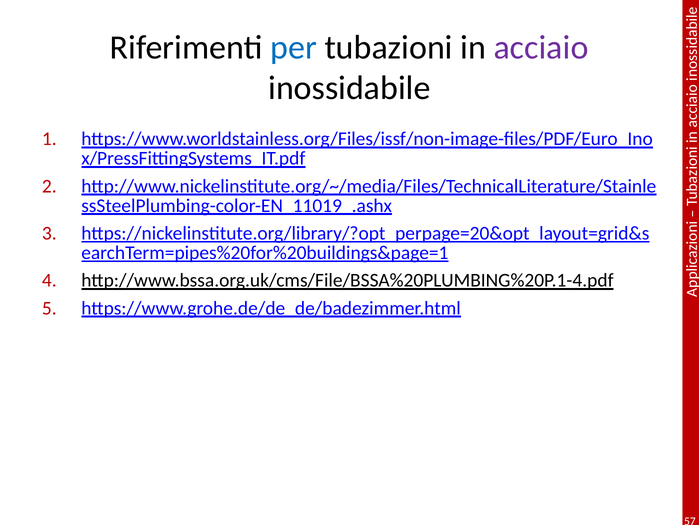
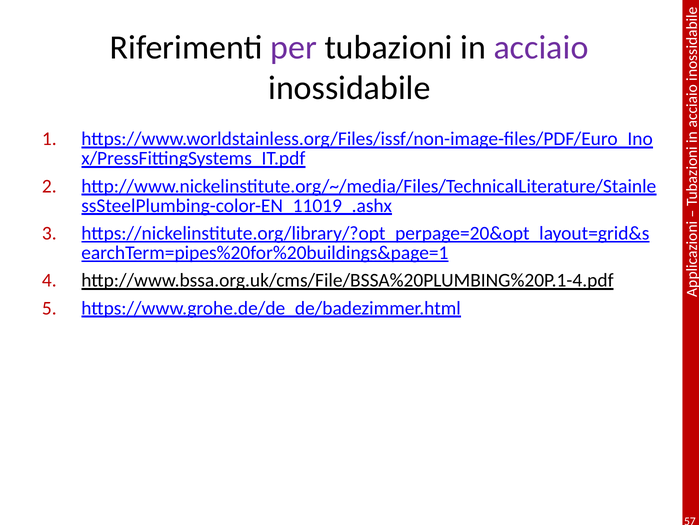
per colour: blue -> purple
